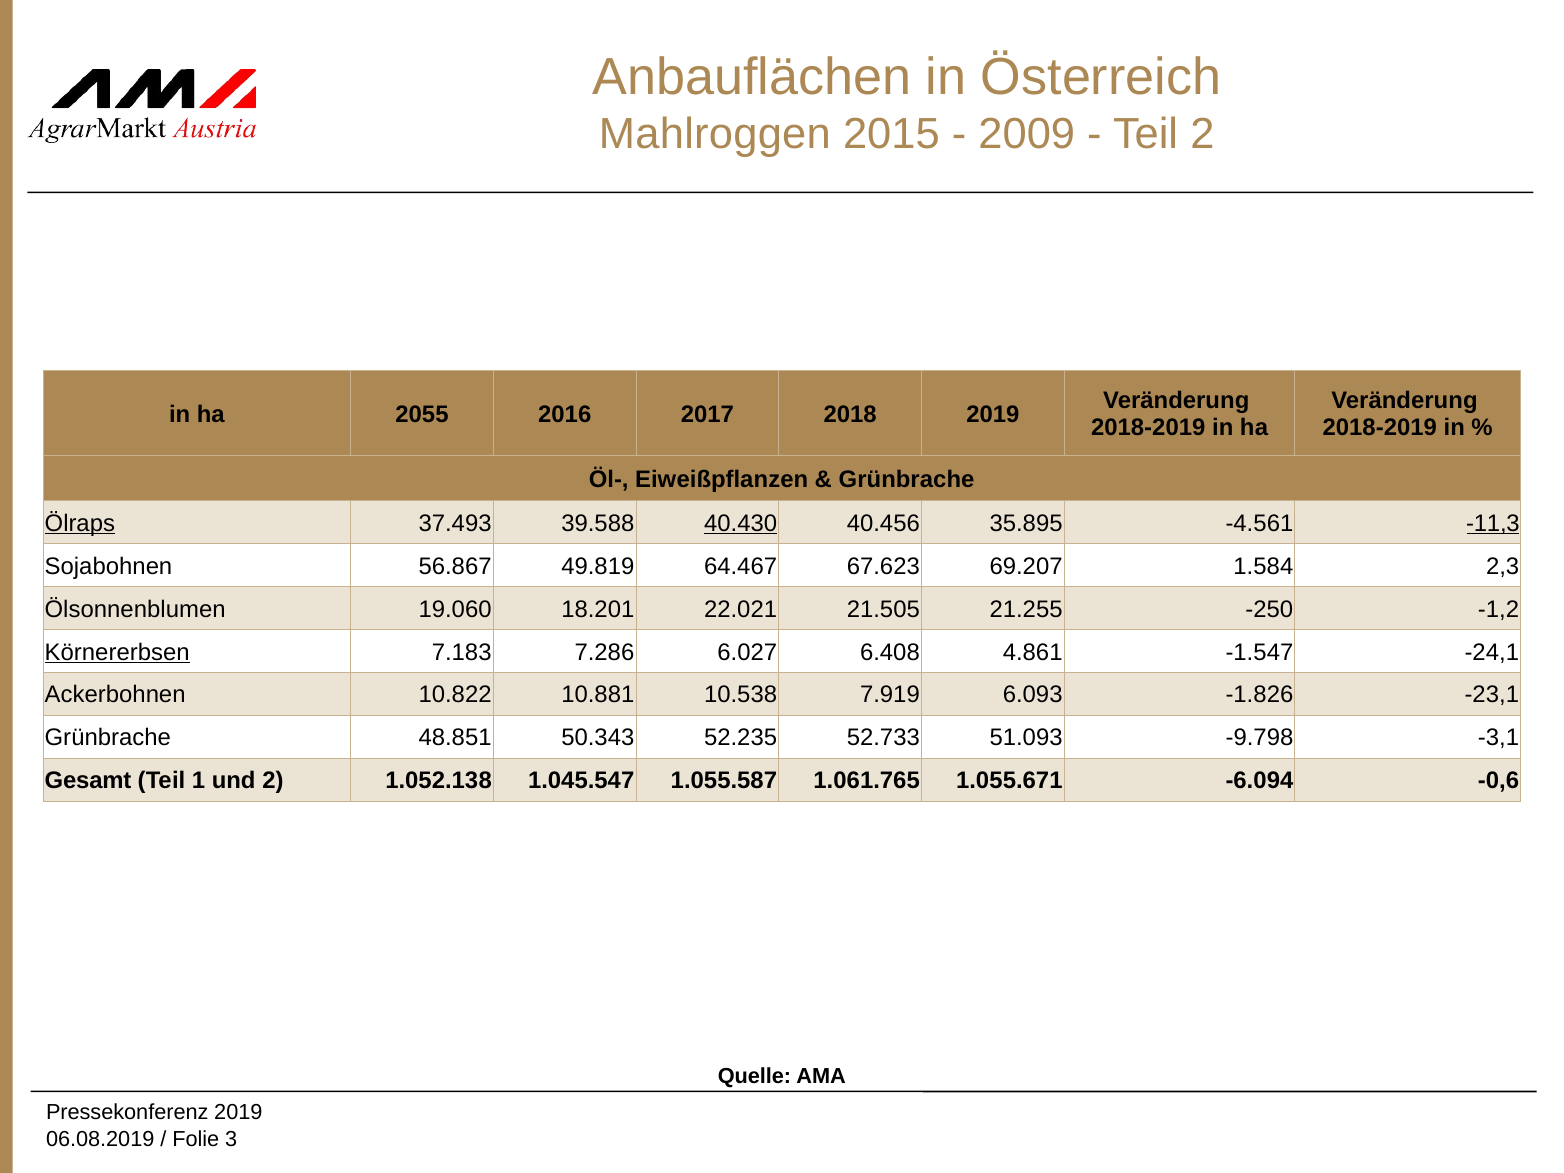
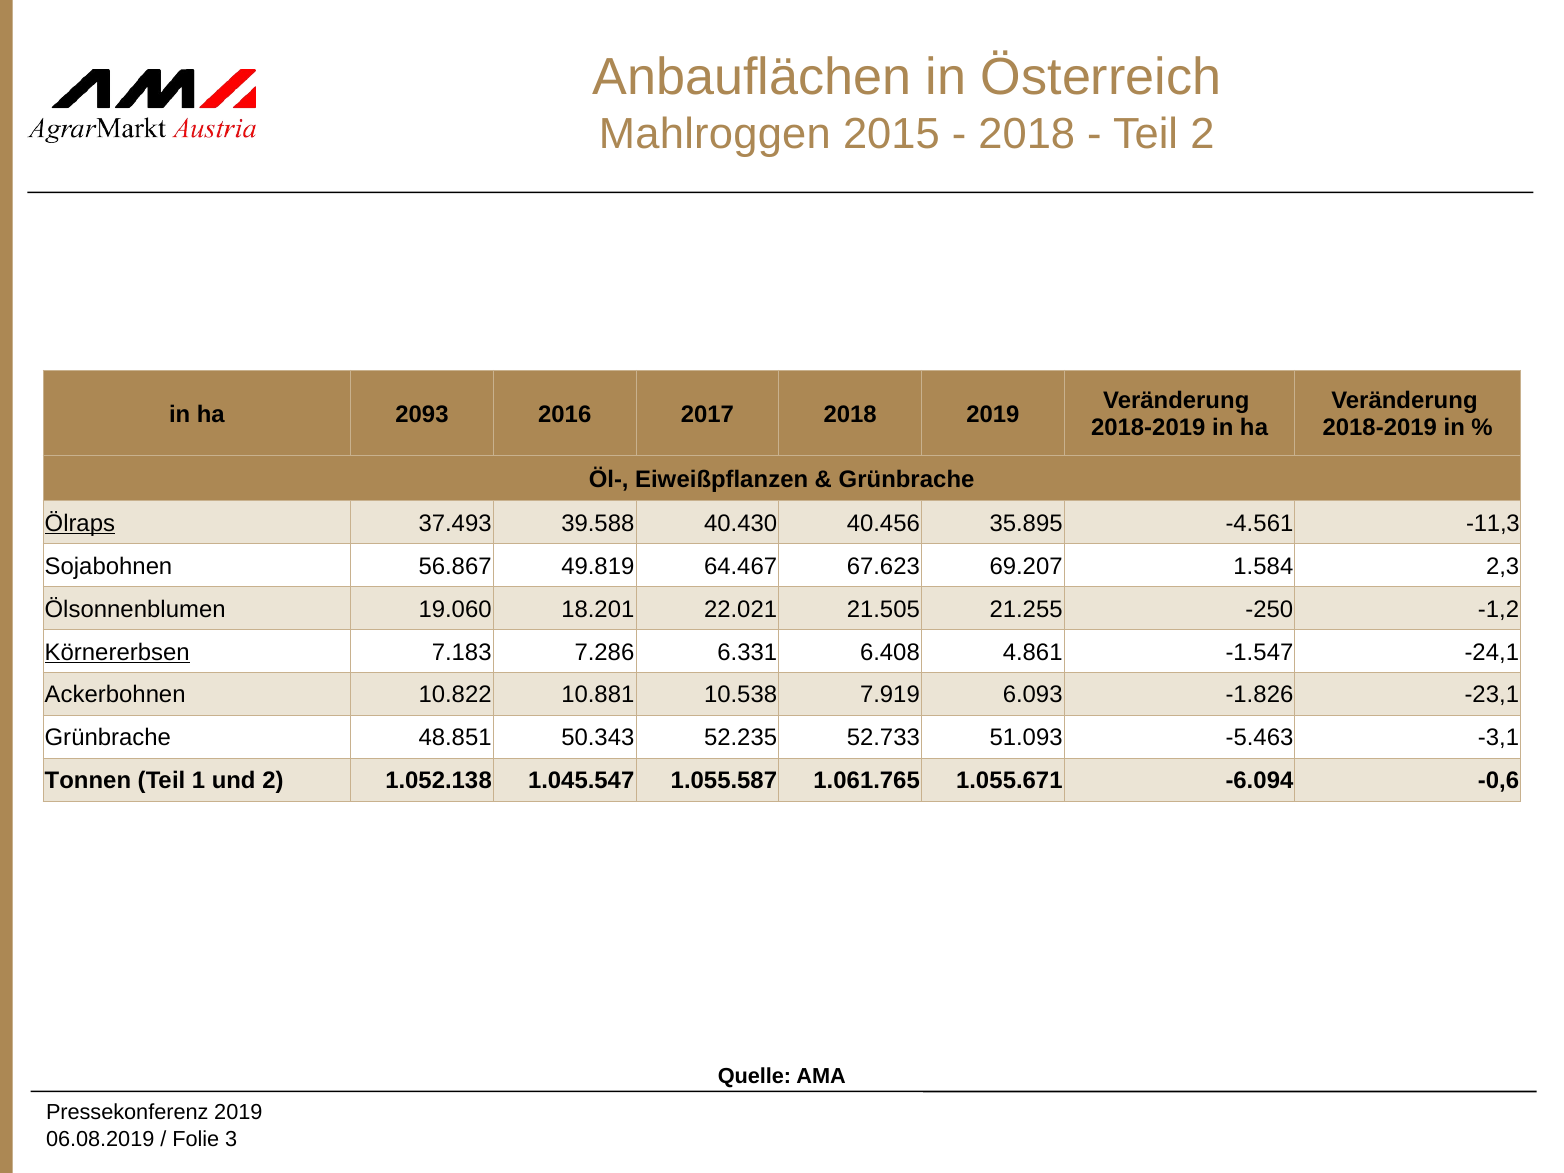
2009 at (1027, 134): 2009 -> 2018
2055: 2055 -> 2093
40.430 underline: present -> none
-11,3 underline: present -> none
6.027: 6.027 -> 6.331
-9.798: -9.798 -> -5.463
Gesamt: Gesamt -> Tonnen
